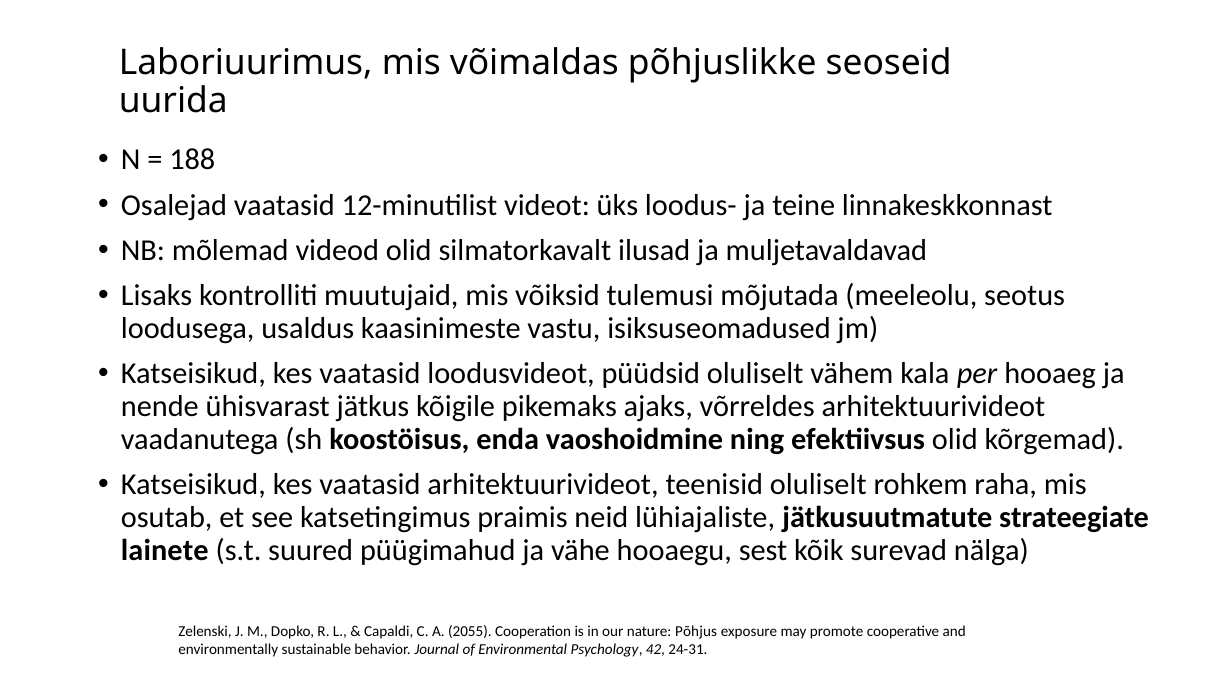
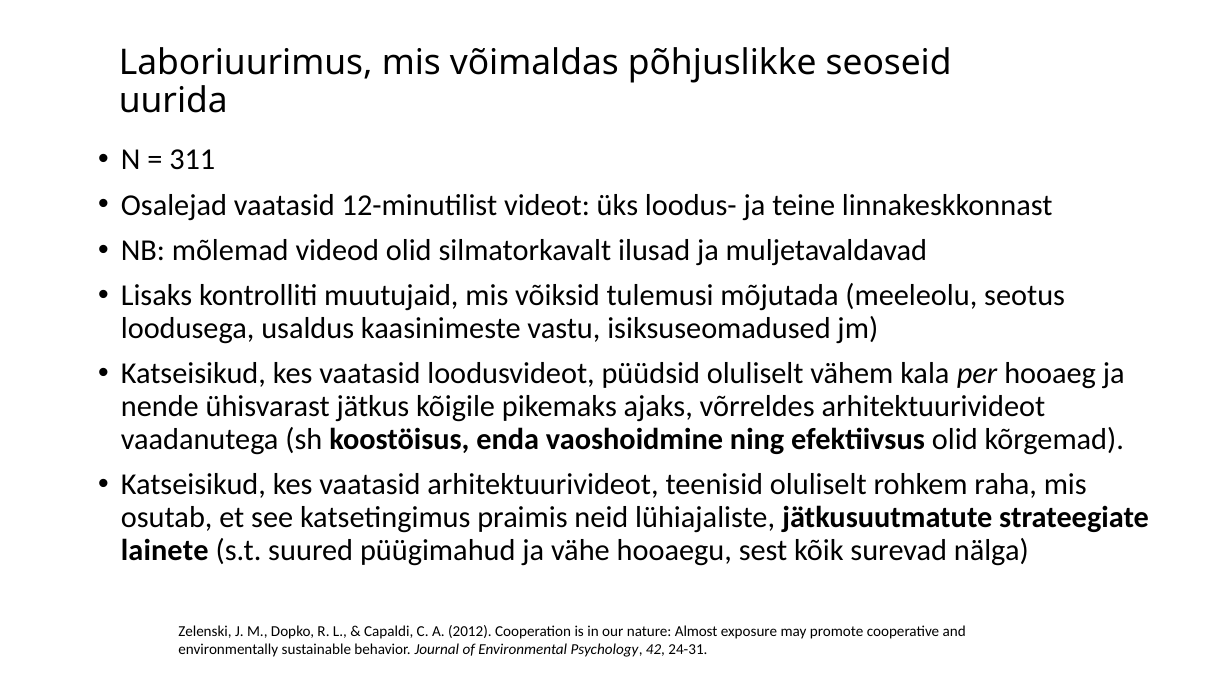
188: 188 -> 311
2055: 2055 -> 2012
Põhjus: Põhjus -> Almost
